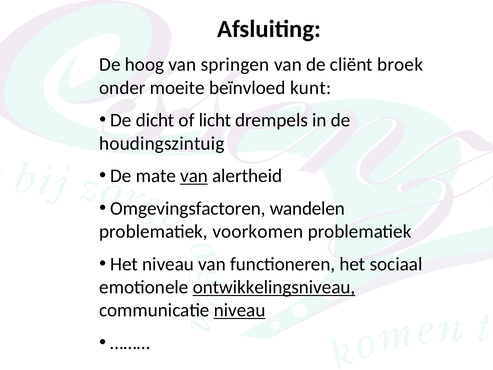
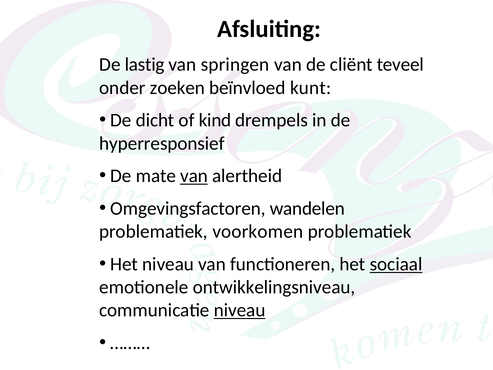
hoog: hoog -> lastig
broek: broek -> teveel
moeite: moeite -> zoeken
licht: licht -> kind
houdingszintuig: houdingszintuig -> hyperresponsief
sociaal underline: none -> present
ontwikkelingsniveau underline: present -> none
